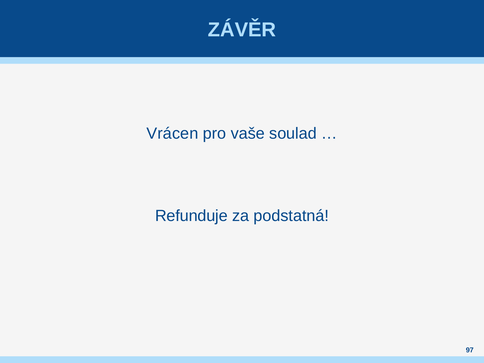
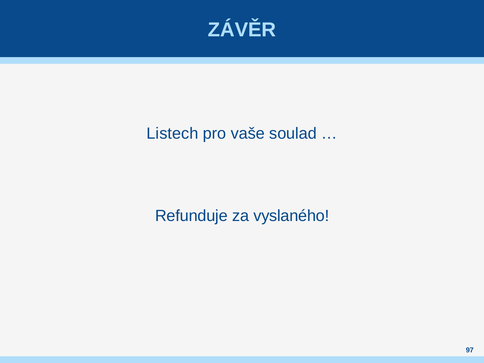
Vrácen: Vrácen -> Listech
podstatná: podstatná -> vyslaného
